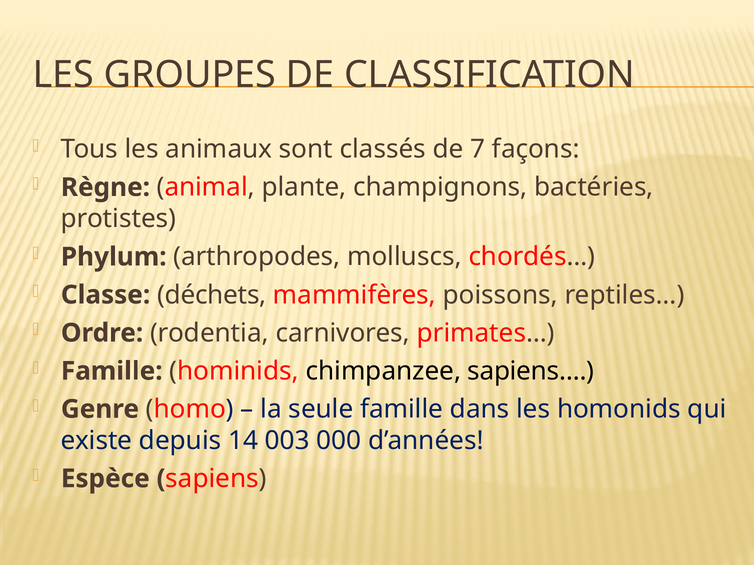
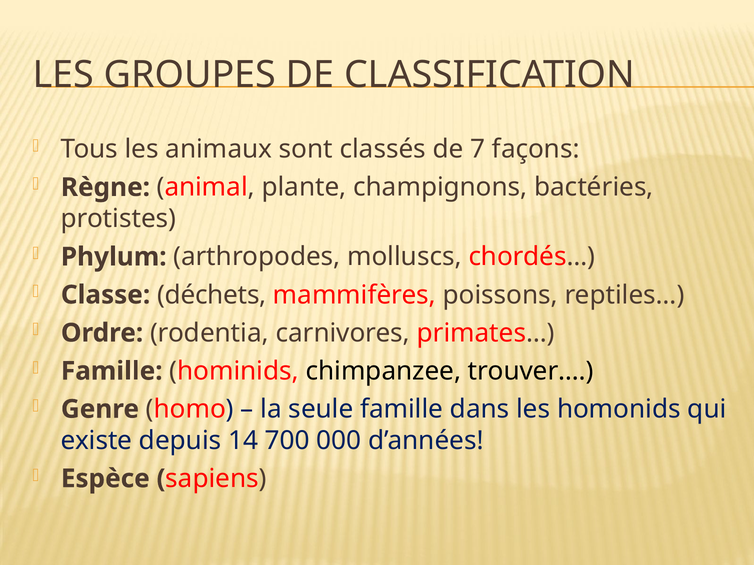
sapiens…: sapiens… -> trouver…
003: 003 -> 700
